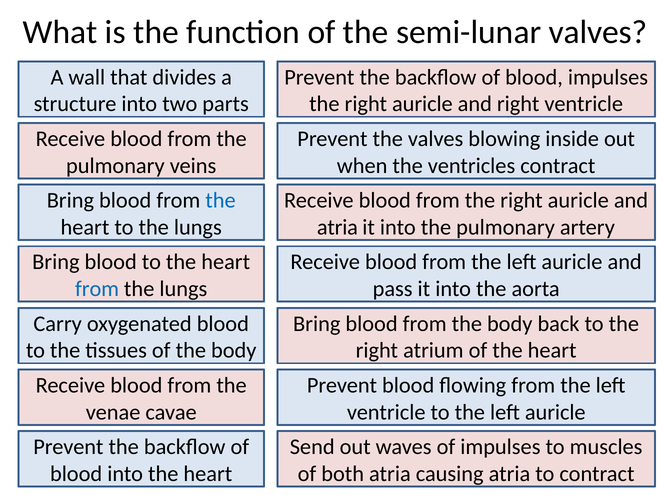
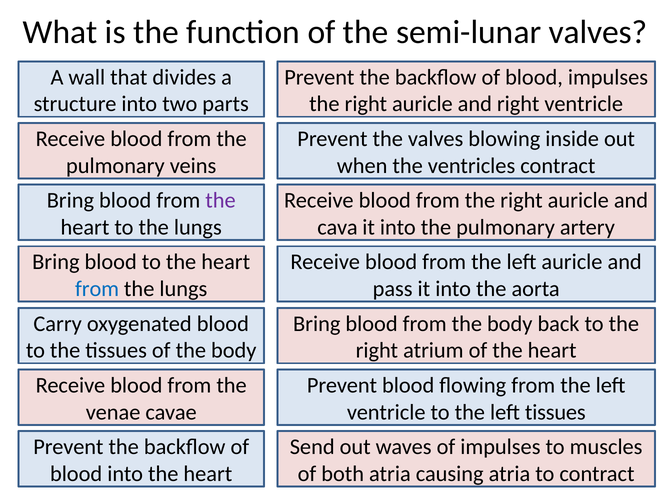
the at (221, 201) colour: blue -> purple
atria at (337, 227): atria -> cava
to the left auricle: auricle -> tissues
